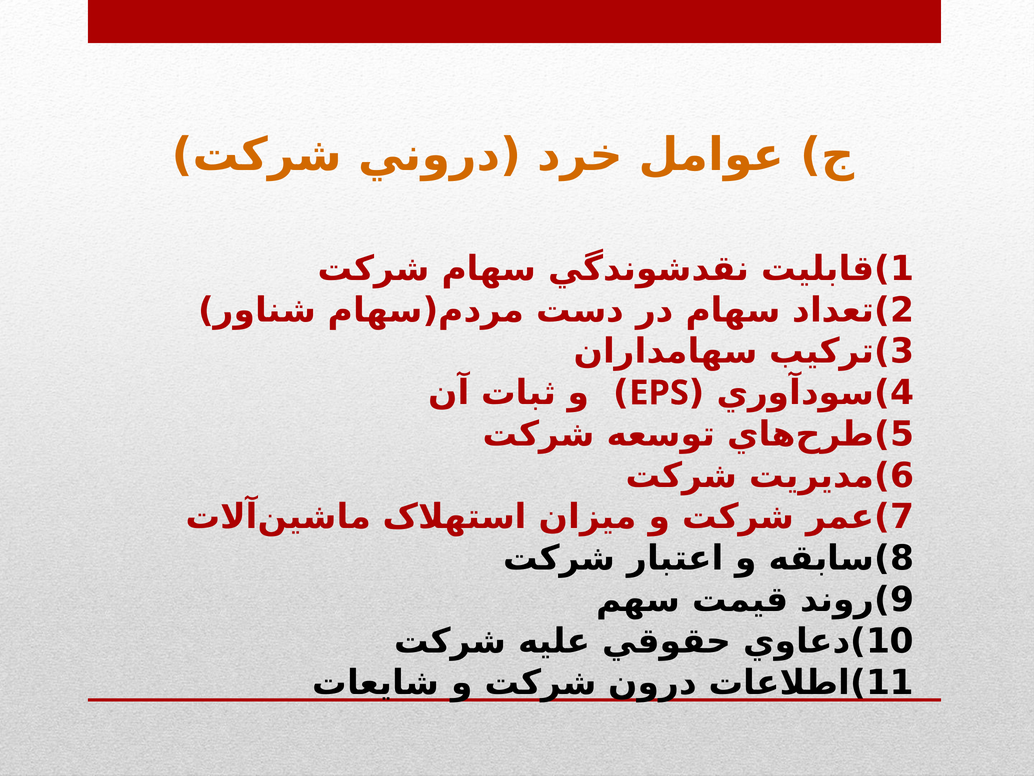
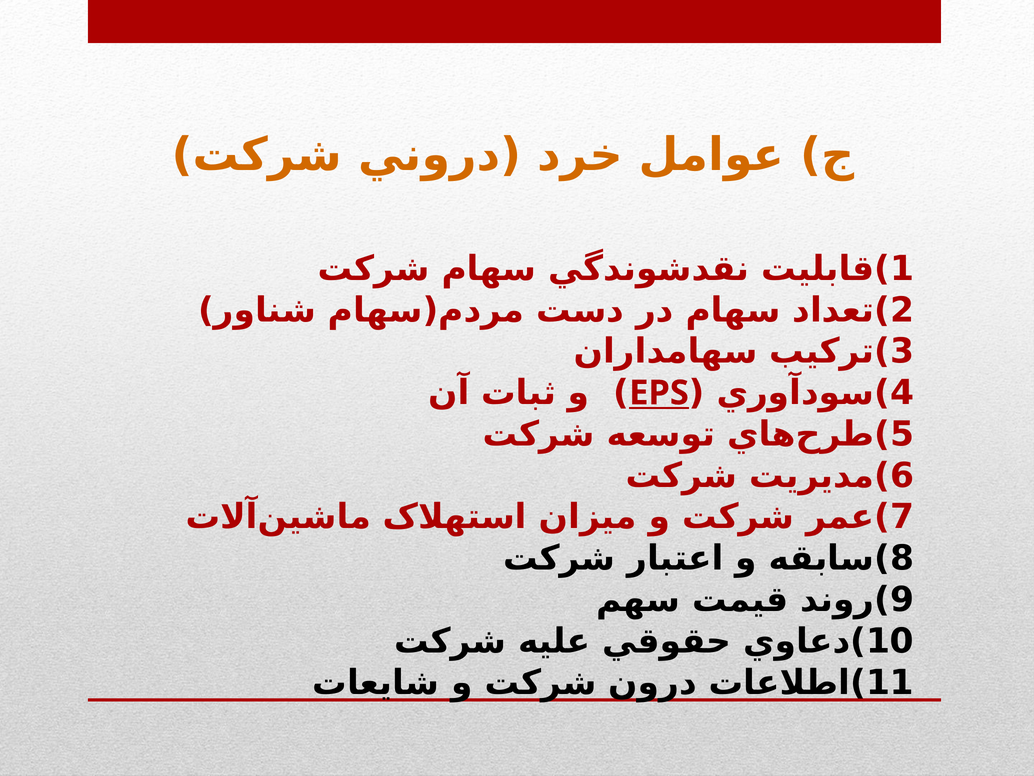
EPS underline: none -> present
